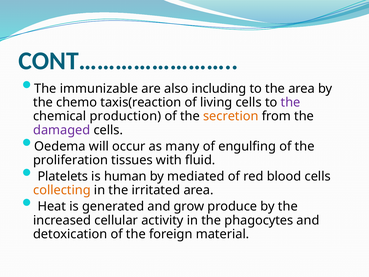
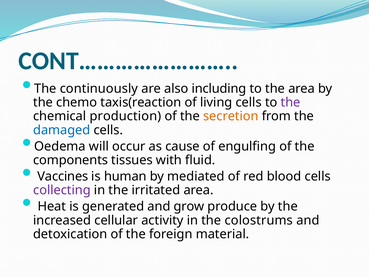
immunizable: immunizable -> continuously
damaged colour: purple -> blue
many: many -> cause
proliferation: proliferation -> components
Platelets: Platelets -> Vaccines
collecting colour: orange -> purple
phagocytes: phagocytes -> colostrums
